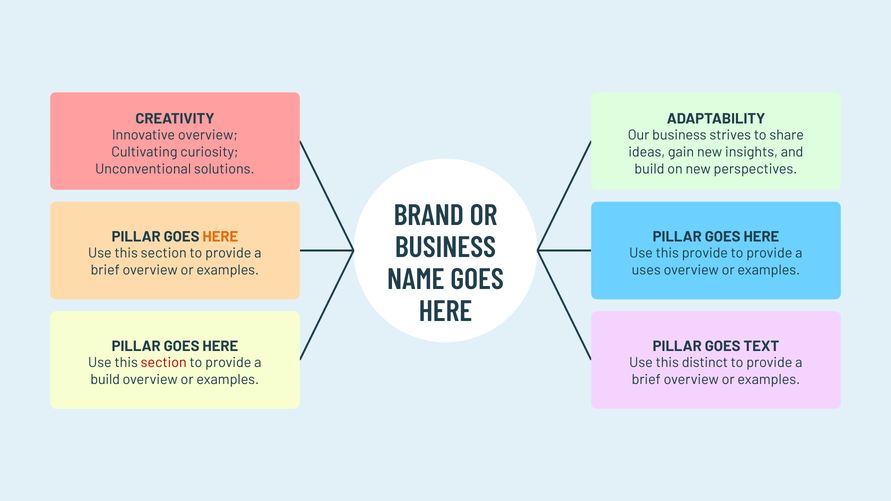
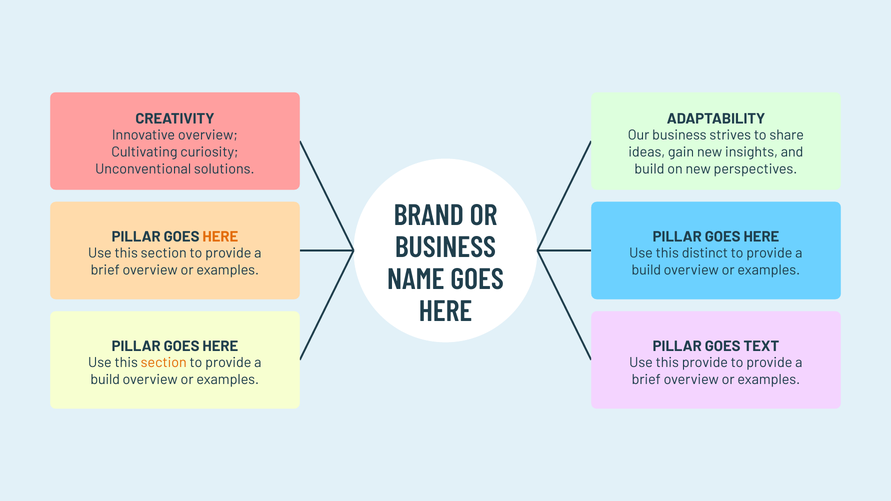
this provide: provide -> distinct
uses at (646, 270): uses -> build
section at (164, 363) colour: red -> orange
this distinct: distinct -> provide
